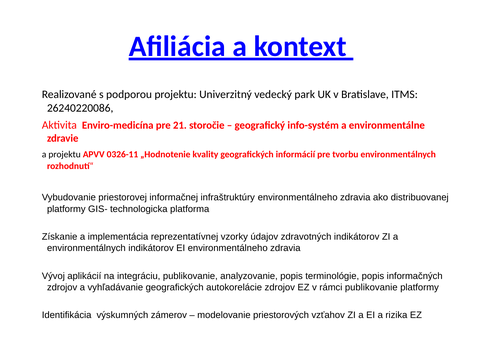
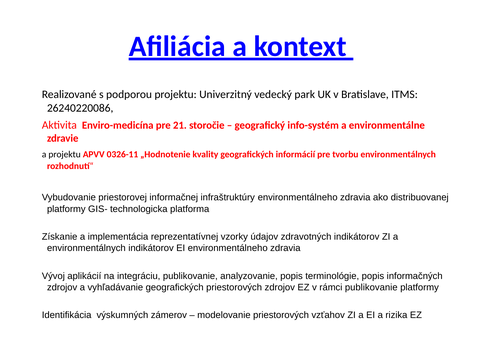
geografických autokorelácie: autokorelácie -> priestorových
